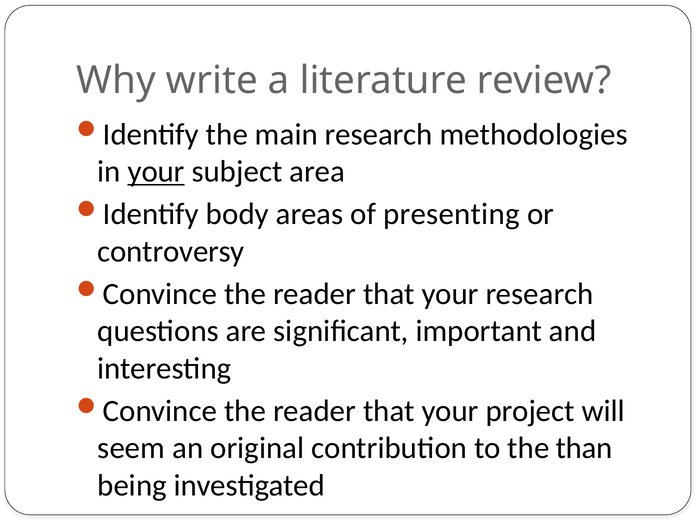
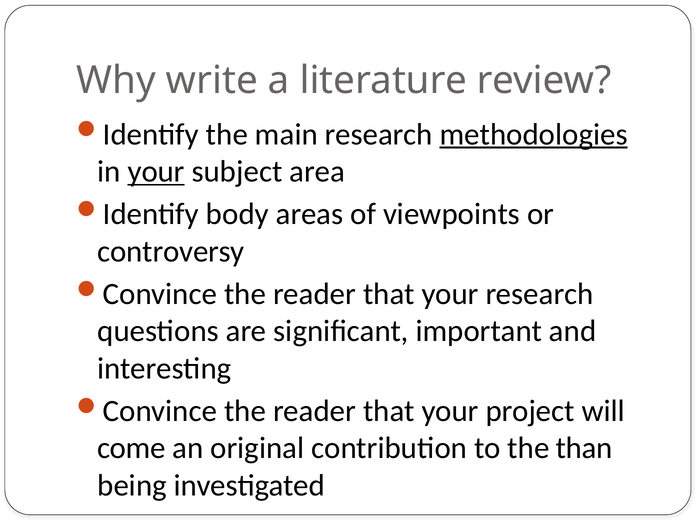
methodologies underline: none -> present
presenting: presenting -> viewpoints
seem: seem -> come
